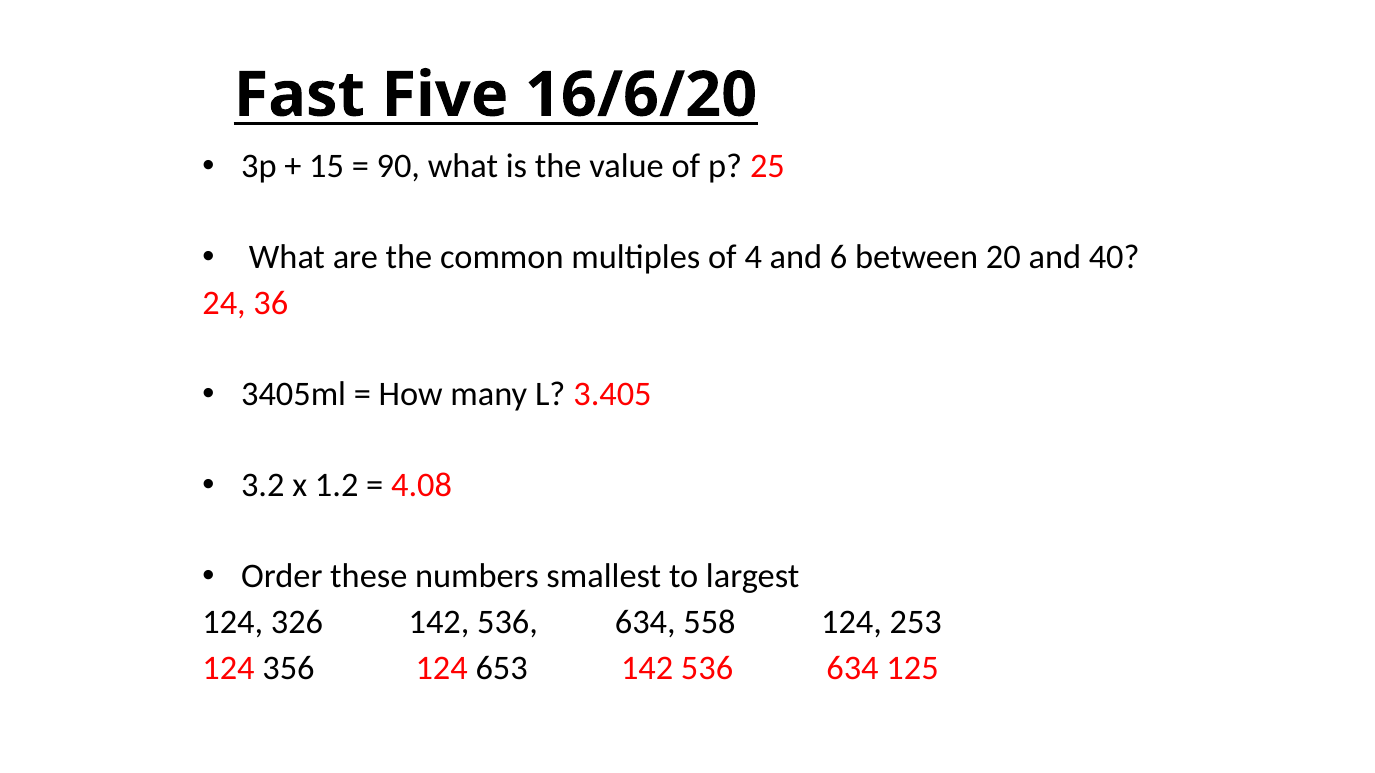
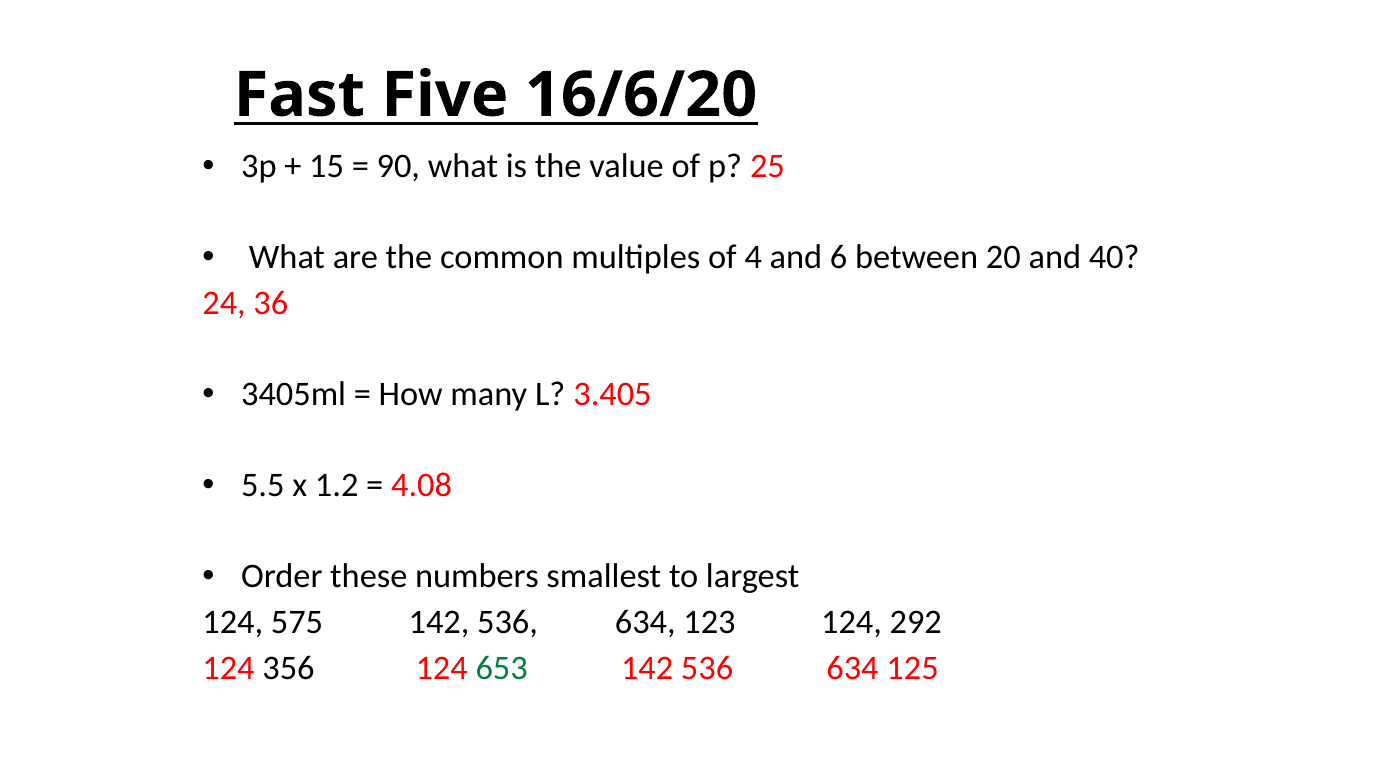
3.2: 3.2 -> 5.5
326: 326 -> 575
558: 558 -> 123
253: 253 -> 292
653 colour: black -> green
